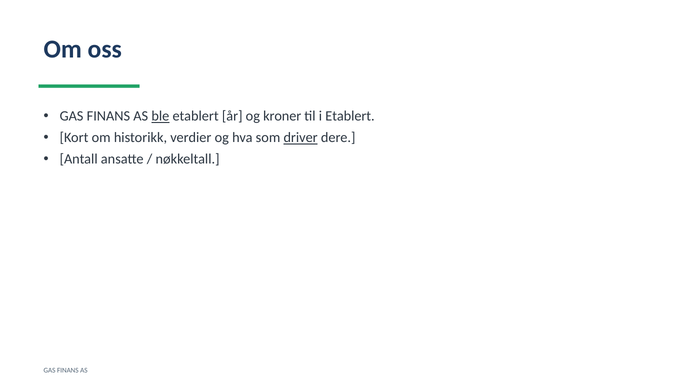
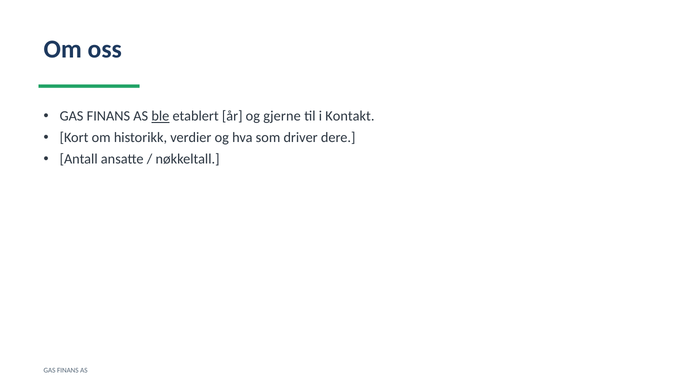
kroner: kroner -> gjerne
i Etablert: Etablert -> Kontakt
driver underline: present -> none
